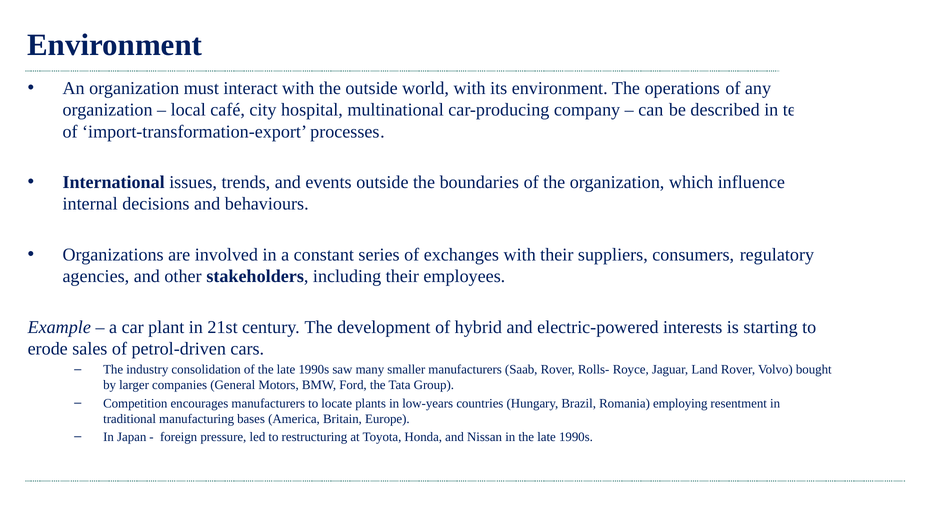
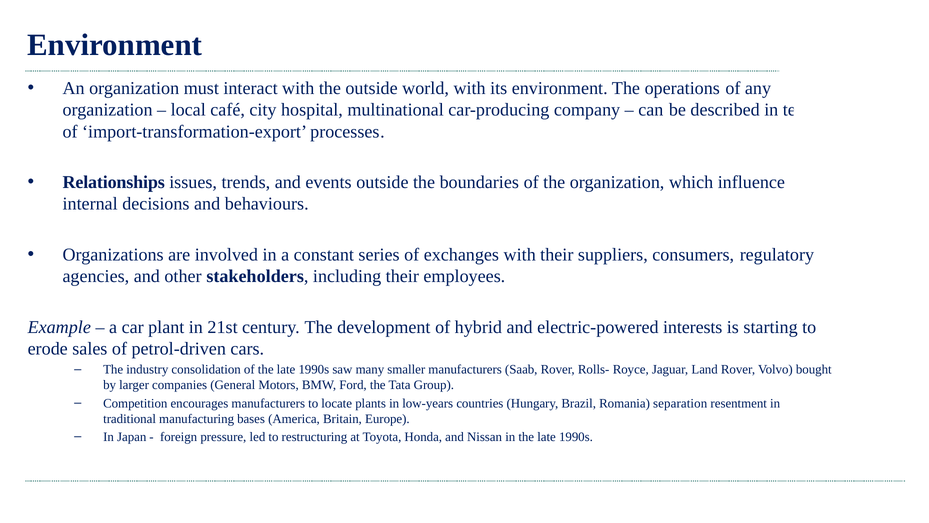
International: International -> Relationships
employing: employing -> separation
